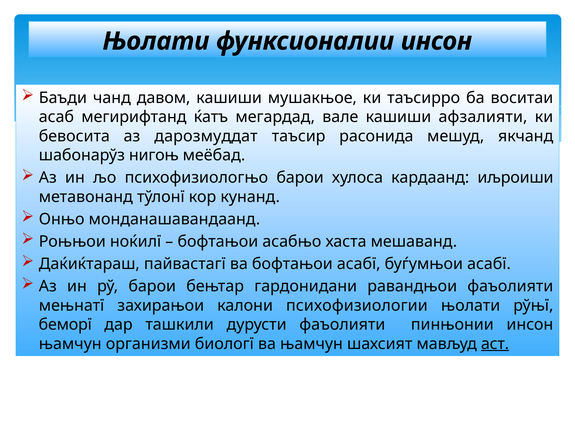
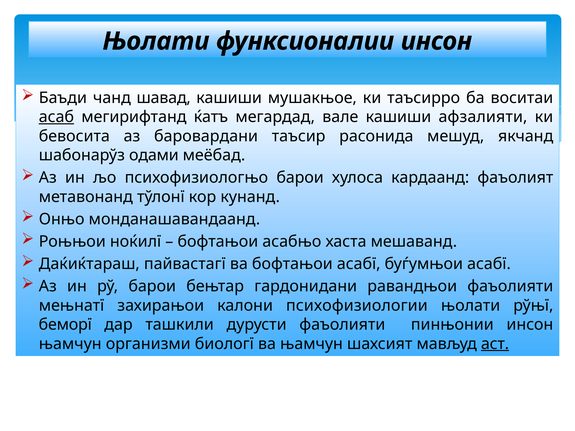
давом: давом -> шавад
асаб underline: none -> present
дарозмуддат: дарозмуддат -> баровардани
нигоњ: нигоњ -> одами
иљроиши: иљроиши -> фаъолият
